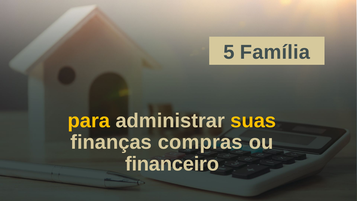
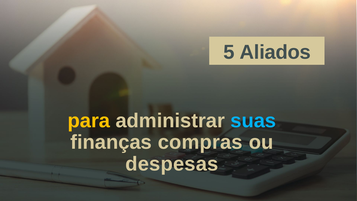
Família: Família -> Aliados
suas colour: yellow -> light blue
financeiro: financeiro -> despesas
